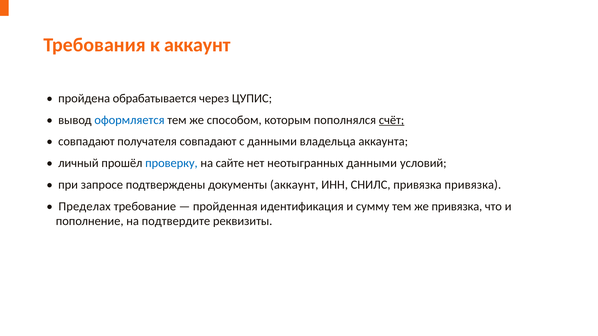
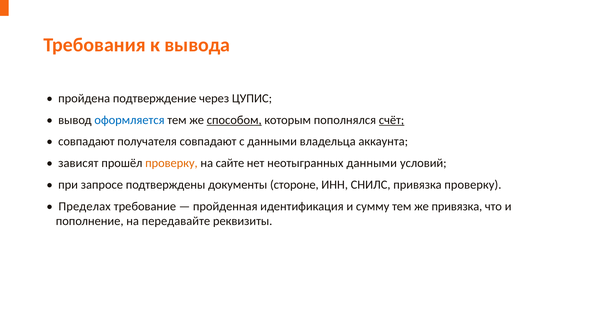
к аккаунт: аккаунт -> вывода
обрабатывается: обрабатывается -> подтверждение
способом underline: none -> present
личный: личный -> зависят
проверку at (171, 163) colour: blue -> orange
документы аккаунт: аккаунт -> стороне
привязка привязка: привязка -> проверку
подтвердите: подтвердите -> передавайте
